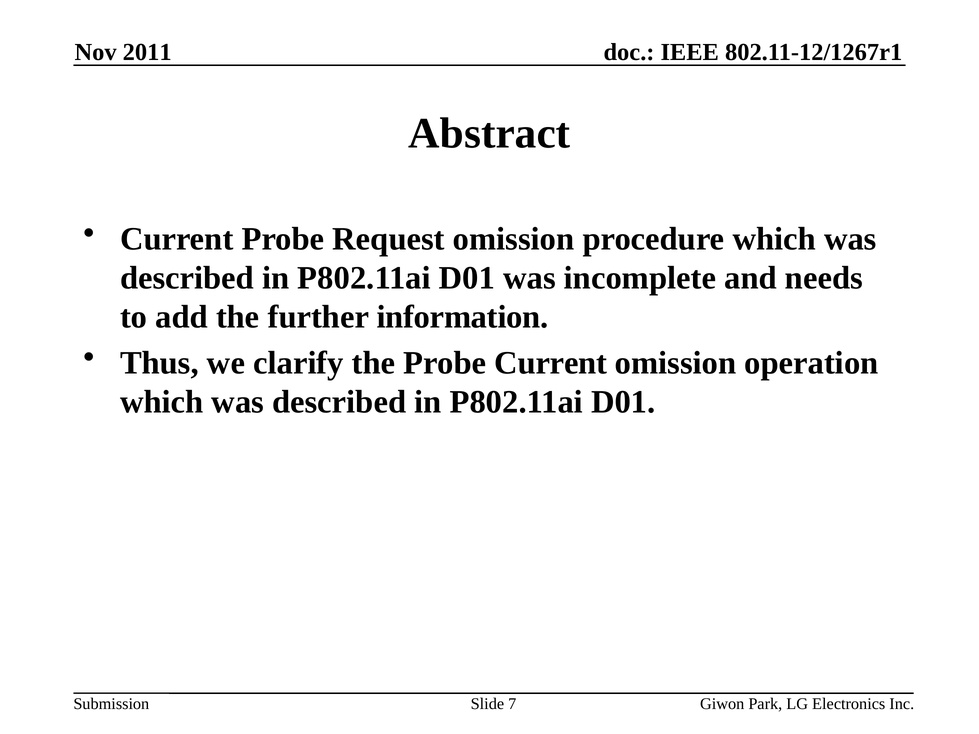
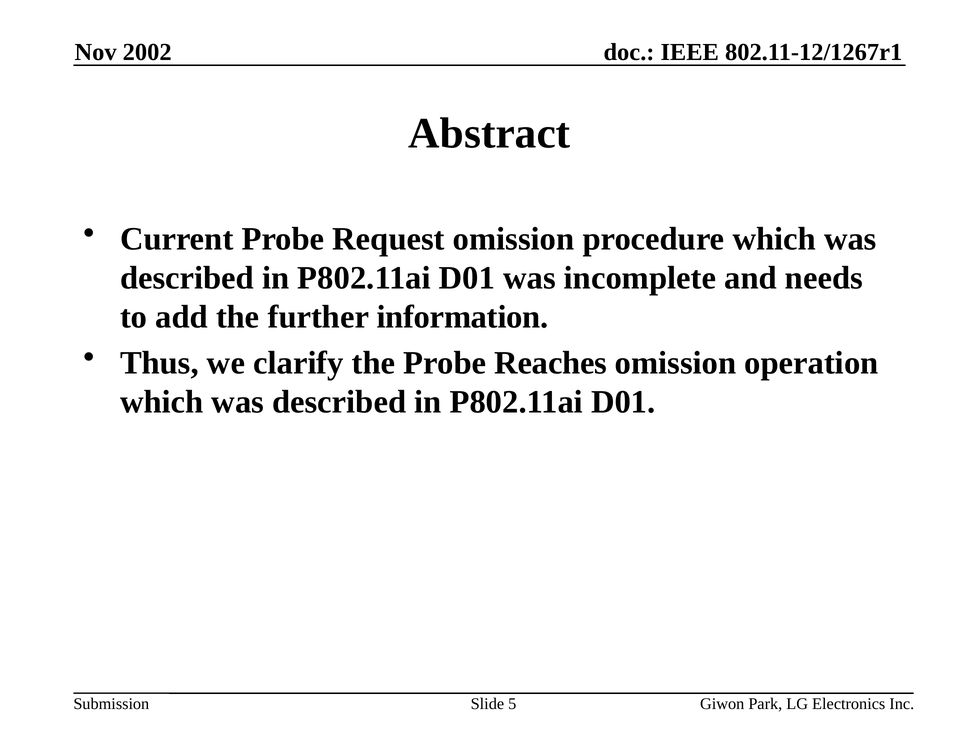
2011: 2011 -> 2002
Probe Current: Current -> Reaches
7: 7 -> 5
